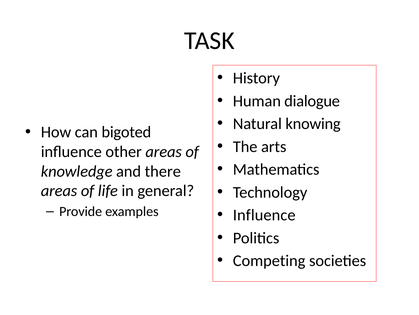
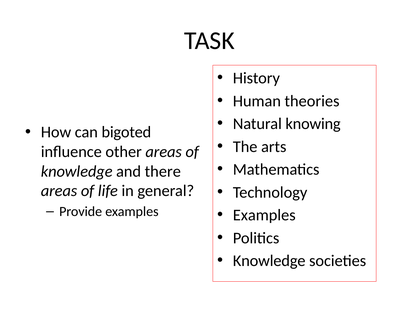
dialogue: dialogue -> theories
Influence at (264, 215): Influence -> Examples
Competing at (269, 260): Competing -> Knowledge
